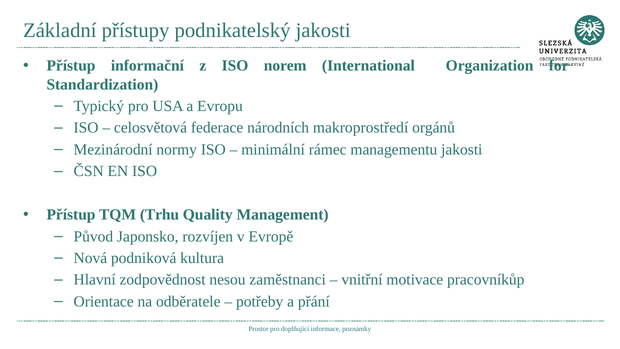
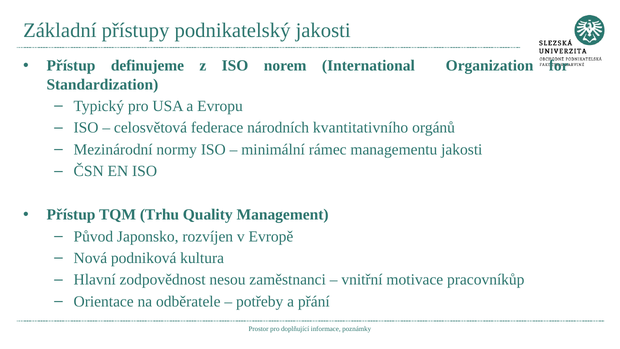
informační: informační -> definujeme
makroprostředí: makroprostředí -> kvantitativního
